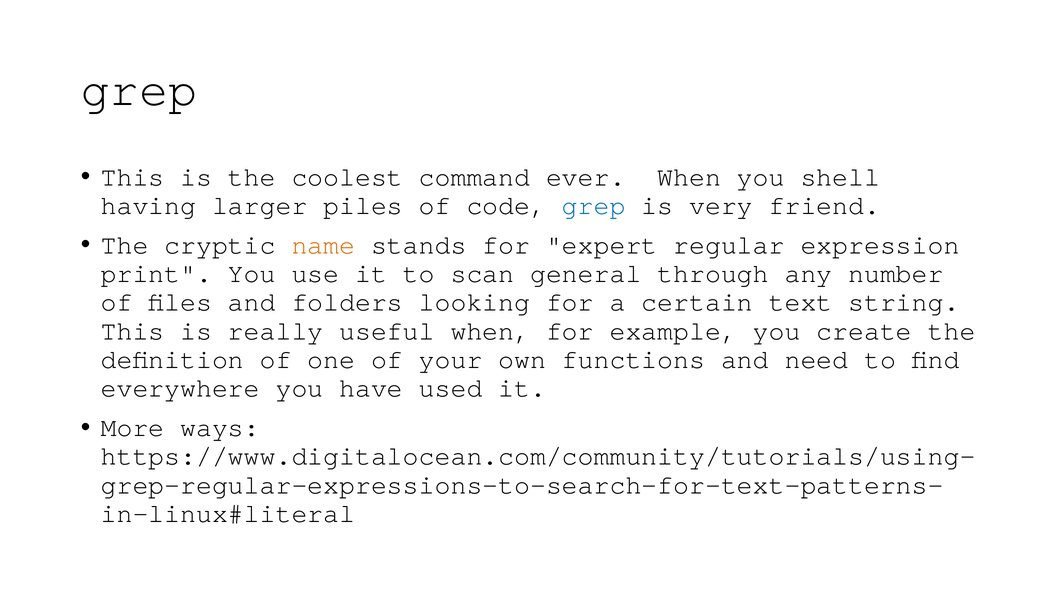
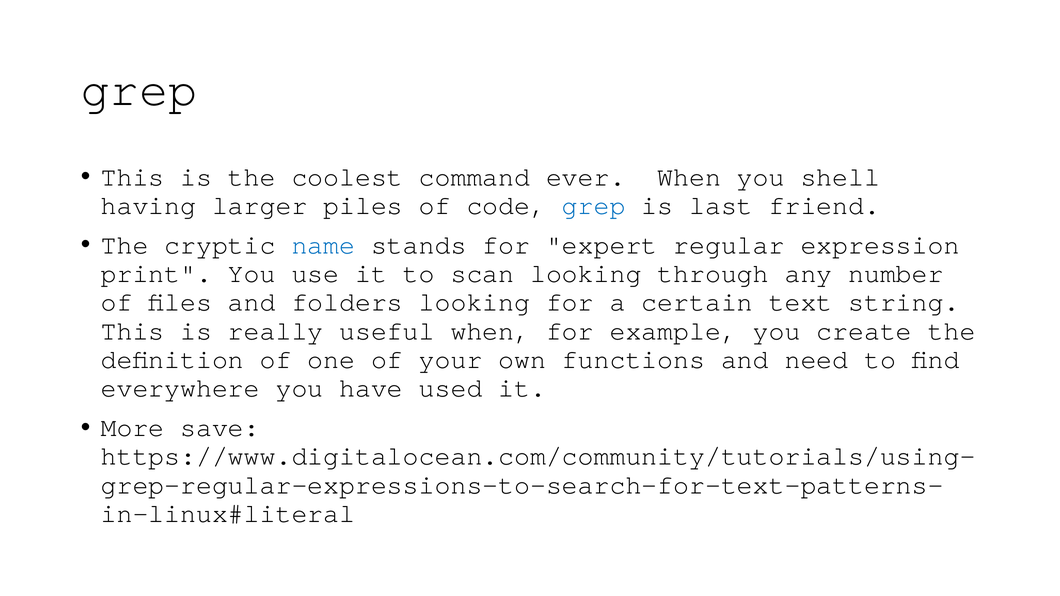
very: very -> last
name colour: orange -> blue
scan general: general -> looking
ways: ways -> save
